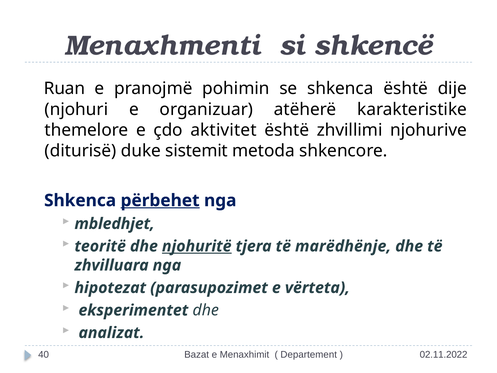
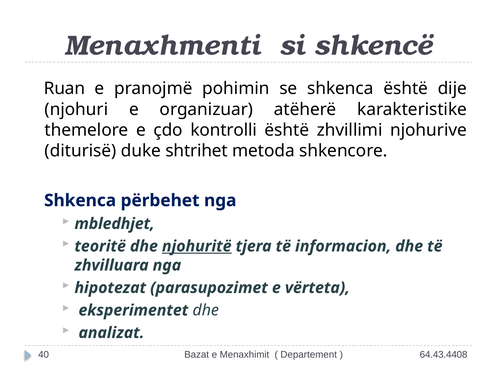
aktivitet: aktivitet -> kontrolli
sistemit: sistemit -> shtrihet
përbehet underline: present -> none
marëdhënje: marëdhënje -> informacion
02.11.2022: 02.11.2022 -> 64.43.4408
